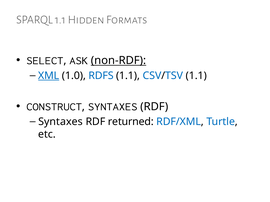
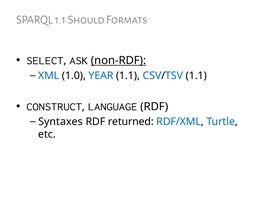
Hidden: Hidden -> Should
XML underline: present -> none
RDFS: RDFS -> YEAR
CONSTRUCT SYNTAXES: SYNTAXES -> LANGUAGE
